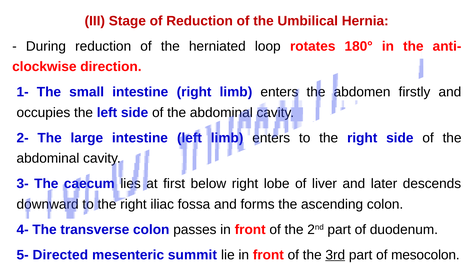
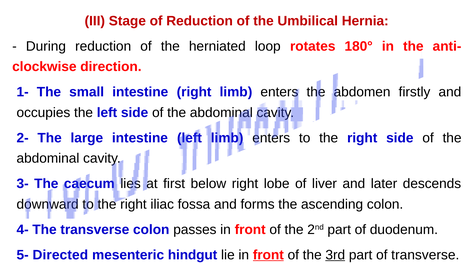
summit: summit -> hindgut
front at (268, 255) underline: none -> present
of mesocolon: mesocolon -> transverse
